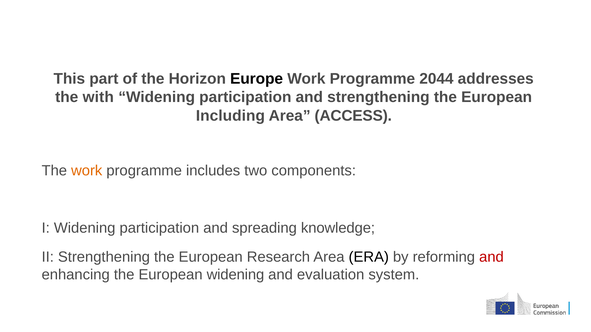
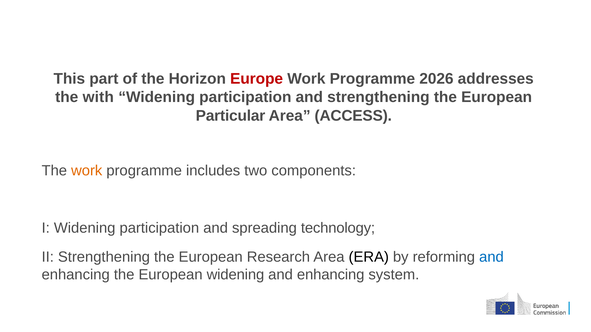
Europe colour: black -> red
2044: 2044 -> 2026
Including: Including -> Particular
knowledge: knowledge -> technology
and at (491, 257) colour: red -> blue
evaluation at (331, 275): evaluation -> enhancing
